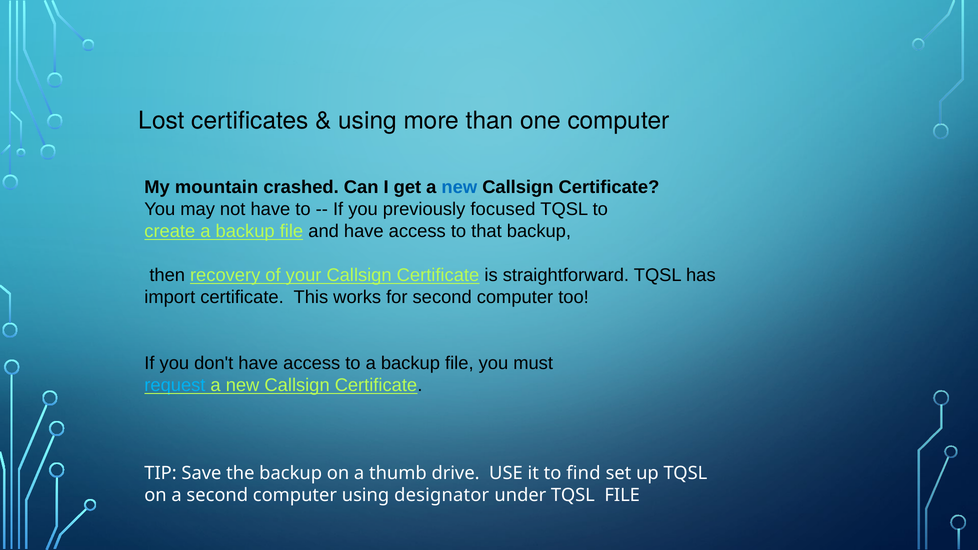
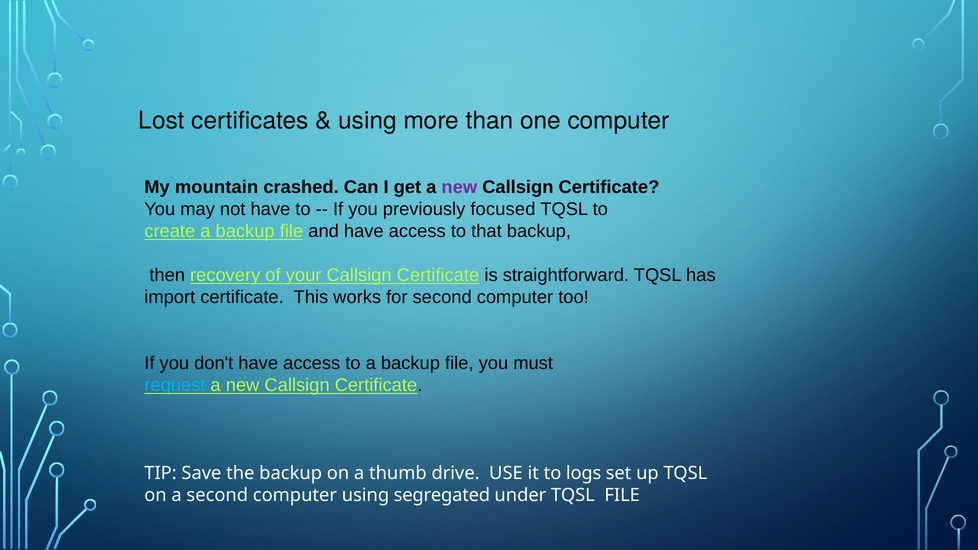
new at (459, 187) colour: blue -> purple
find: find -> logs
designator: designator -> segregated
